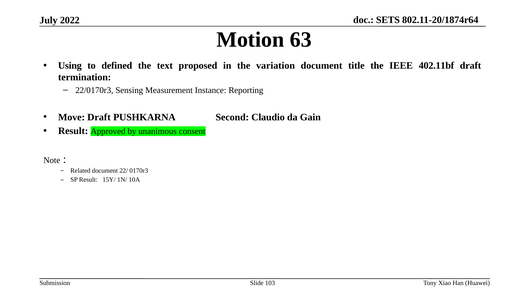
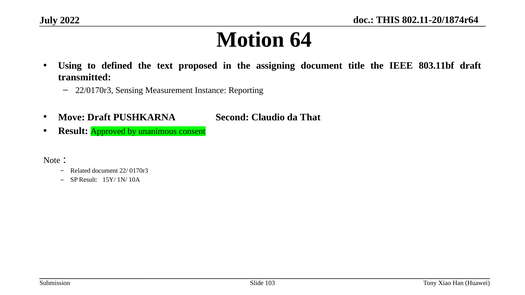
SETS: SETS -> THIS
63: 63 -> 64
variation: variation -> assigning
402.11bf: 402.11bf -> 803.11bf
termination: termination -> transmitted
Gain: Gain -> That
